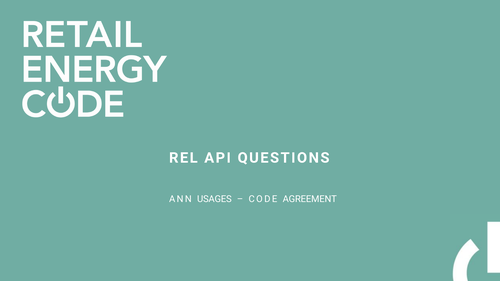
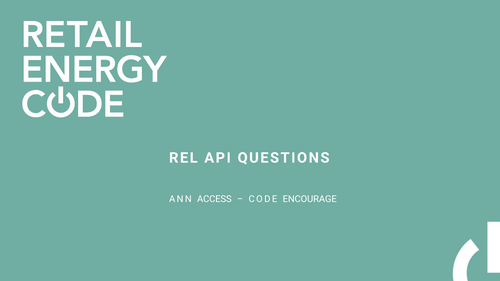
USAGES: USAGES -> ACCESS
AGREEMENT: AGREEMENT -> ENCOURAGE
